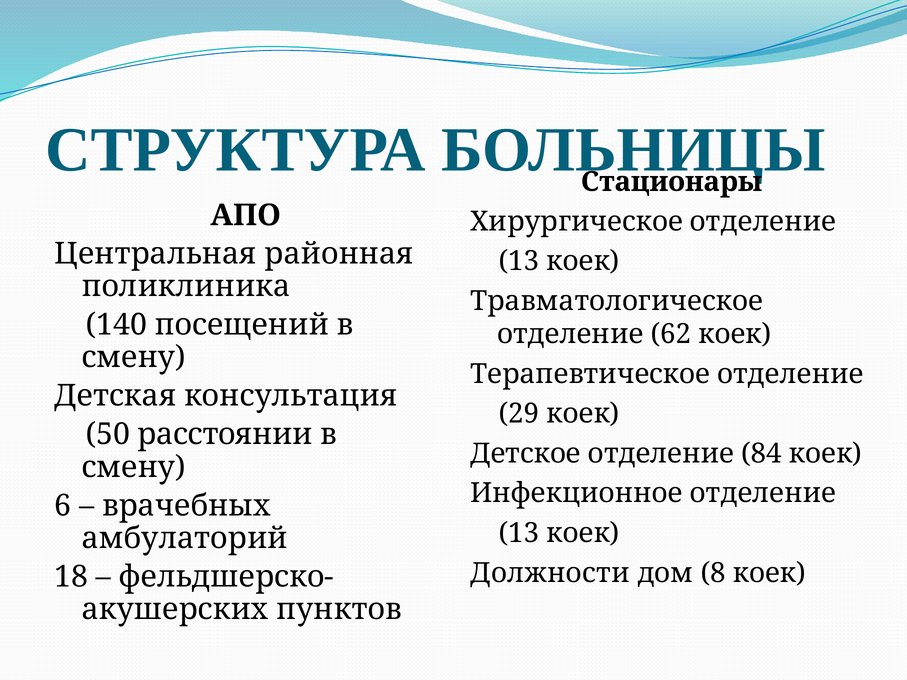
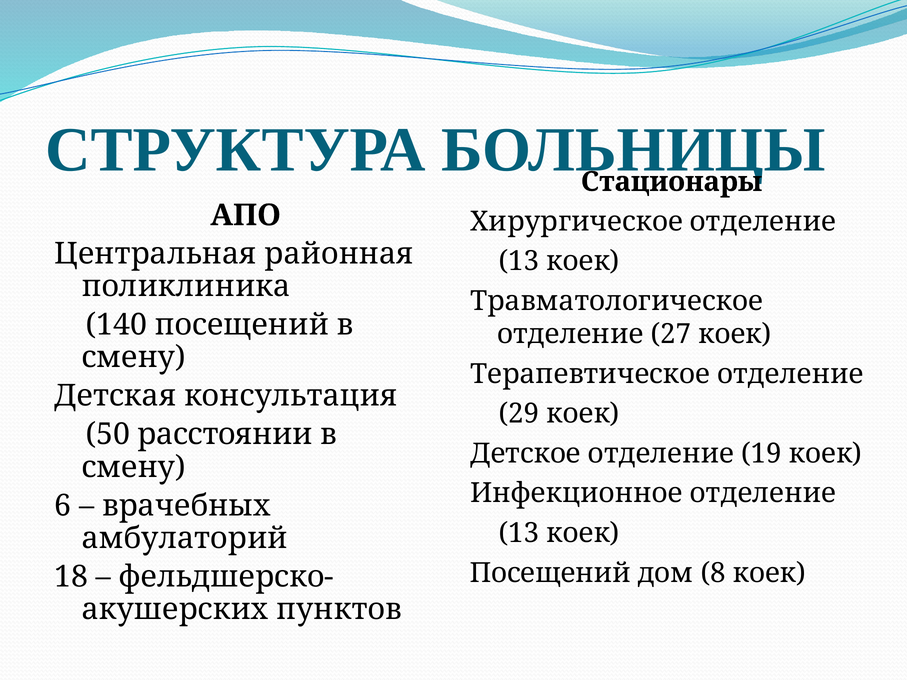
62: 62 -> 27
84: 84 -> 19
Должности at (550, 573): Должности -> Посещений
